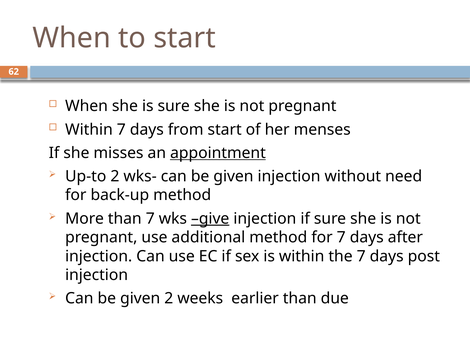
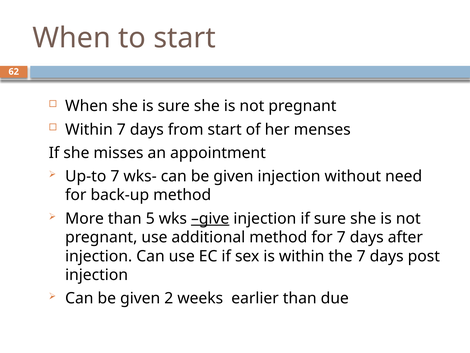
appointment underline: present -> none
Up-to 2: 2 -> 7
than 7: 7 -> 5
